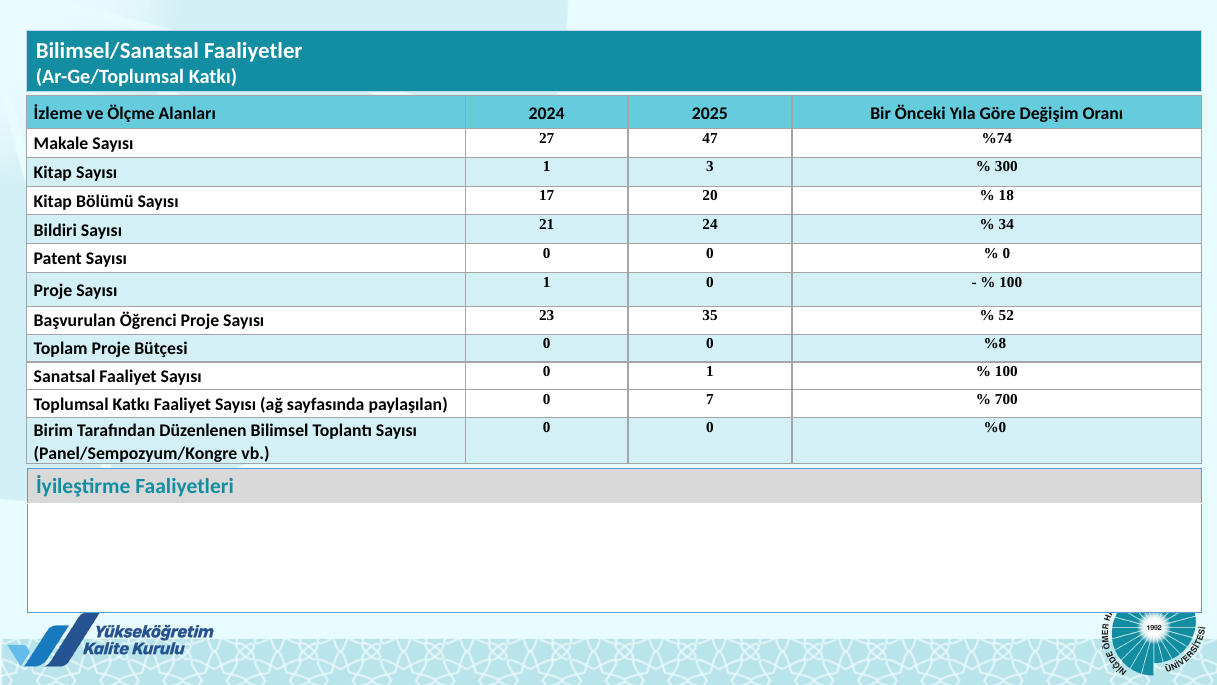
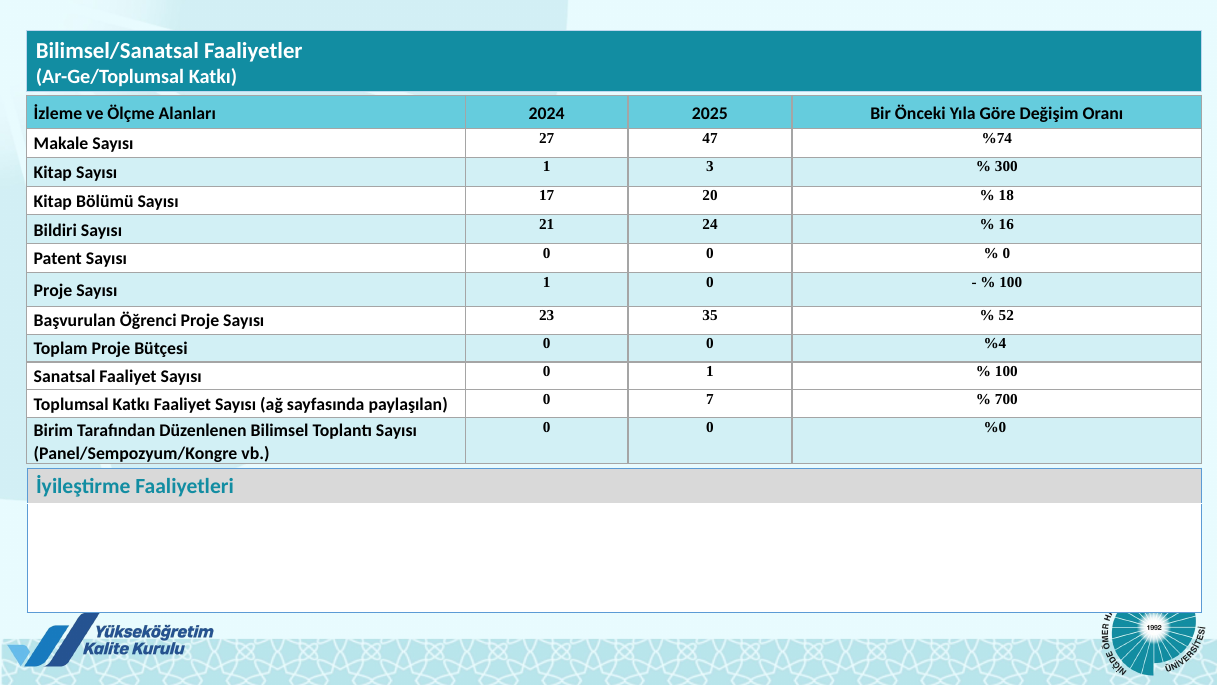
34: 34 -> 16
%8: %8 -> %4
